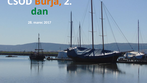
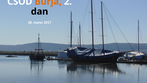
dan colour: green -> black
